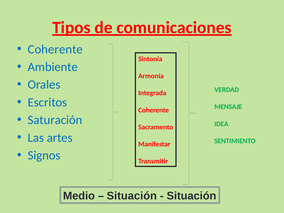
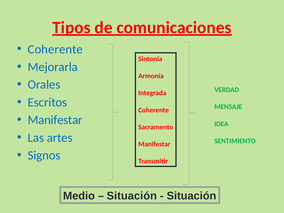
Ambiente: Ambiente -> Mejorarla
Saturación at (55, 120): Saturación -> Manifestar
